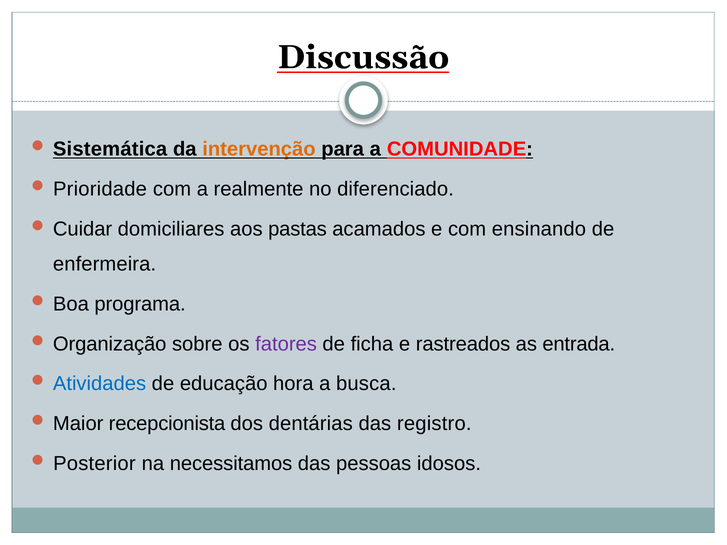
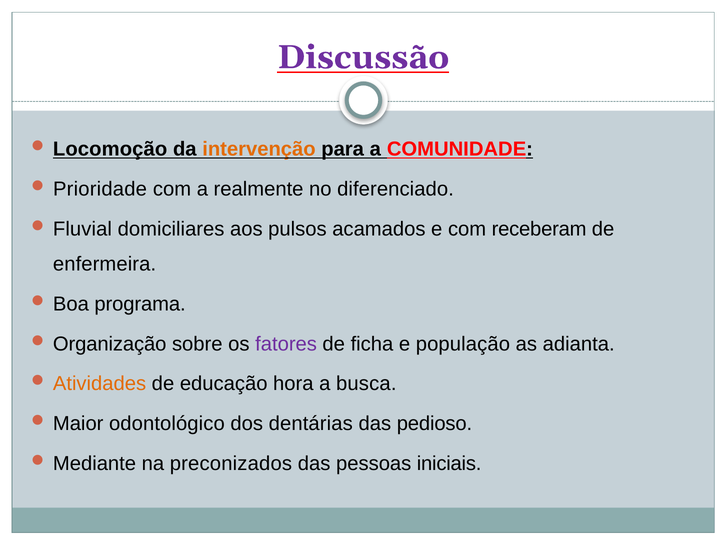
Discussão colour: black -> purple
Sistemática: Sistemática -> Locomoção
Cuidar: Cuidar -> Fluvial
pastas: pastas -> pulsos
ensinando: ensinando -> receberam
rastreados: rastreados -> população
entrada: entrada -> adianta
Atividades colour: blue -> orange
recepcionista: recepcionista -> odontológico
registro: registro -> pedioso
Posterior: Posterior -> Mediante
necessitamos: necessitamos -> preconizados
idosos: idosos -> iniciais
